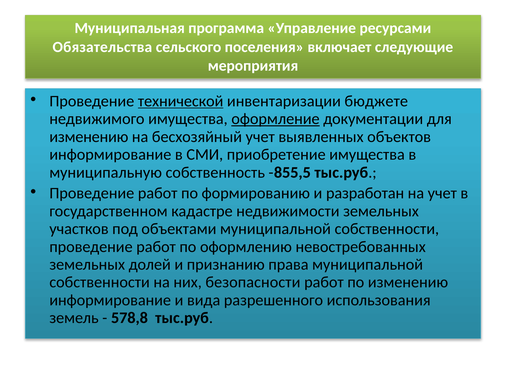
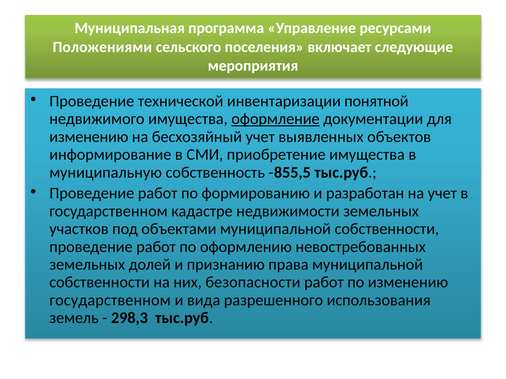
Обязательства: Обязательства -> Положениями
технической underline: present -> none
бюджете: бюджете -> понятной
информирование at (110, 301): информирование -> государственном
578,8: 578,8 -> 298,3
